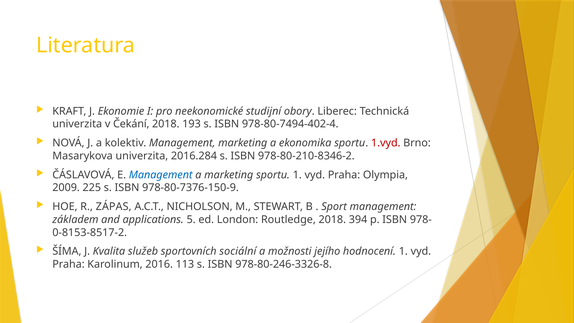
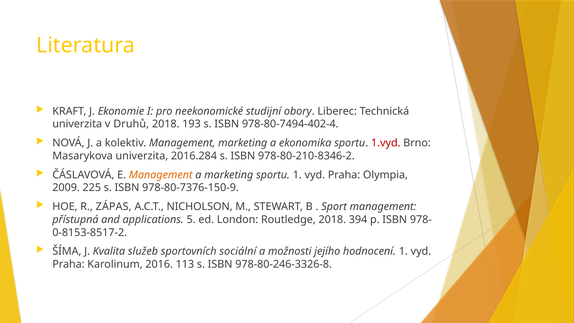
Čekání: Čekání -> Druhů
Management at (161, 175) colour: blue -> orange
základem: základem -> přístupná
